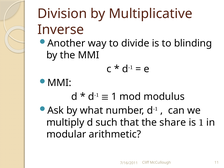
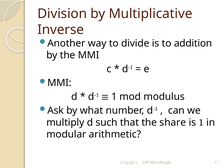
blinding: blinding -> addition
